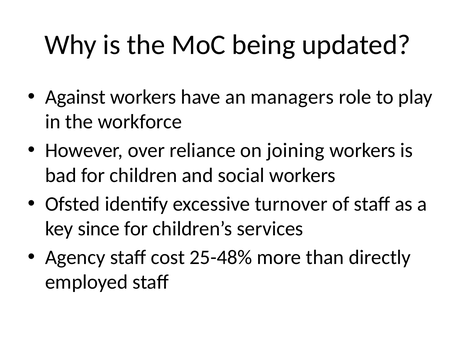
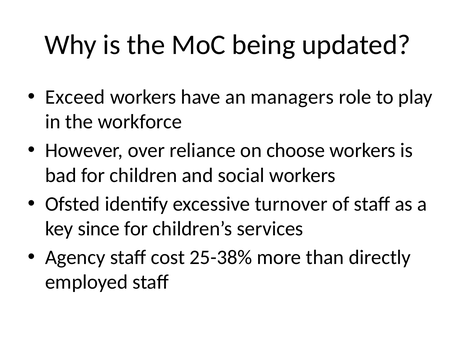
Against: Against -> Exceed
joining: joining -> choose
25-48%: 25-48% -> 25-38%
